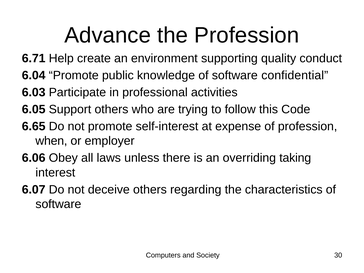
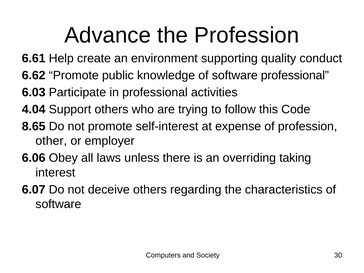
6.71: 6.71 -> 6.61
6.04: 6.04 -> 6.62
software confidential: confidential -> professional
6.05: 6.05 -> 4.04
6.65: 6.65 -> 8.65
when: when -> other
